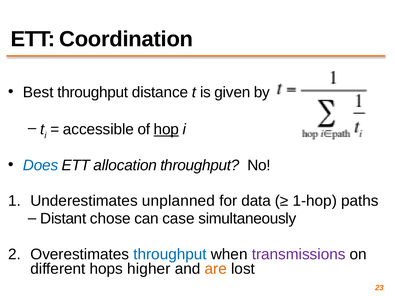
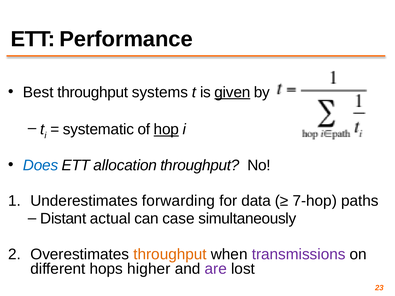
Coordination: Coordination -> Performance
distance: distance -> systems
given underline: none -> present
accessible: accessible -> systematic
unplanned: unplanned -> forwarding
1-hop: 1-hop -> 7-hop
chose: chose -> actual
throughput at (170, 254) colour: blue -> orange
are colour: orange -> purple
